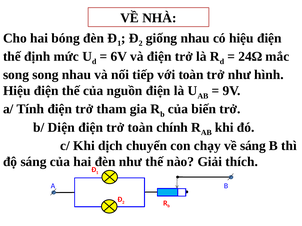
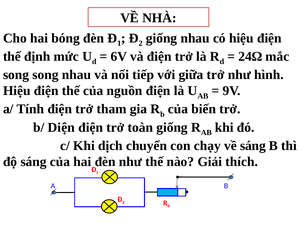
với toàn: toàn -> giữa
toàn chính: chính -> giống
